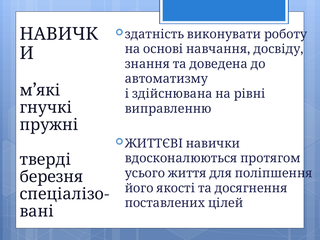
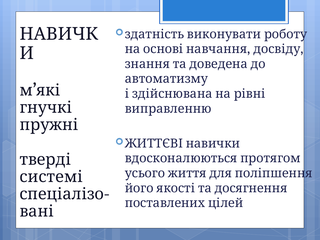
березня: березня -> системі
